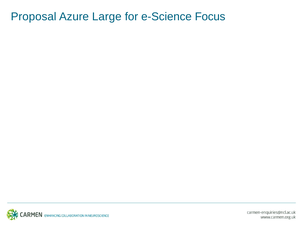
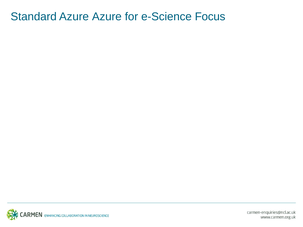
Proposal: Proposal -> Standard
Azure Large: Large -> Azure
